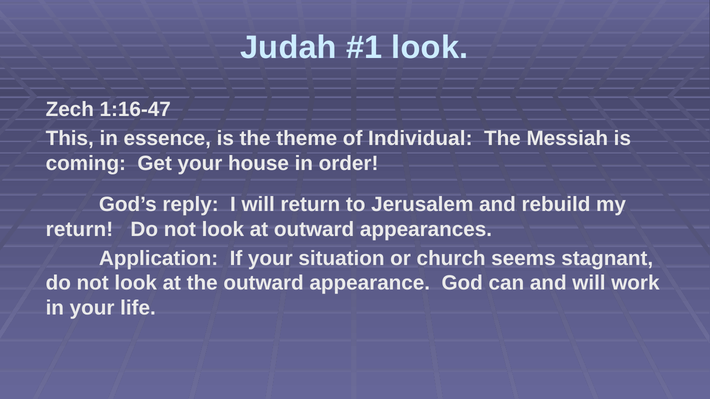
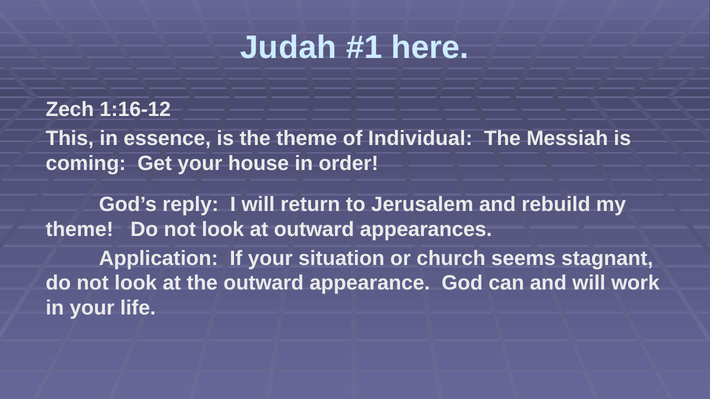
look at (430, 47): look -> here
1:16-47: 1:16-47 -> 1:16-12
return at (79, 230): return -> theme
